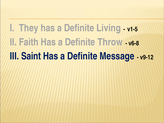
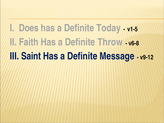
They: They -> Does
Living: Living -> Today
